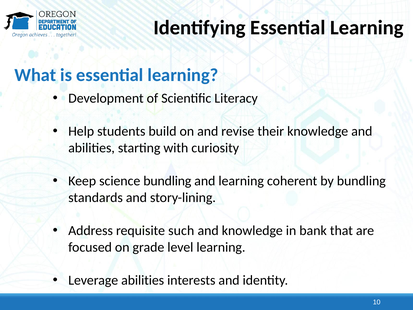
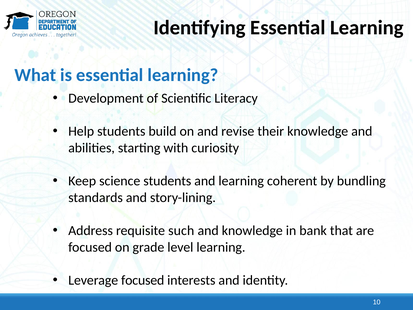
science bundling: bundling -> students
Leverage abilities: abilities -> focused
